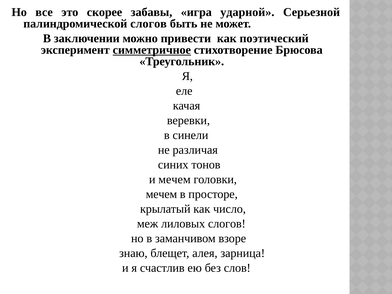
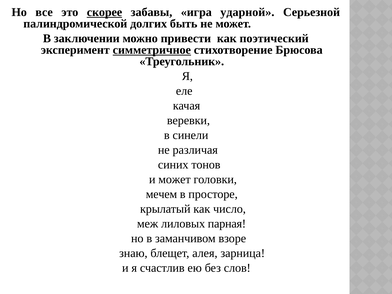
скорее underline: none -> present
палиндромической слогов: слогов -> долгих
и мечем: мечем -> может
лиловых слогов: слогов -> парная
